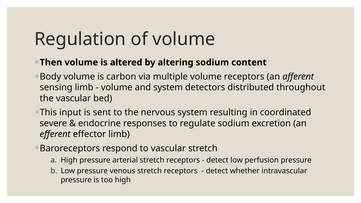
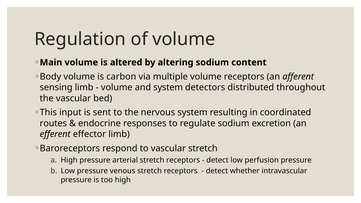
Then: Then -> Main
severe: severe -> routes
